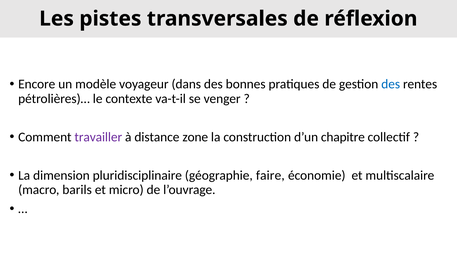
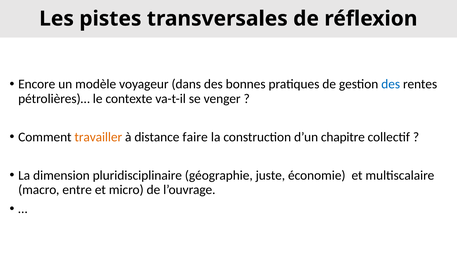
travailler colour: purple -> orange
zone: zone -> faire
faire: faire -> juste
barils: barils -> entre
